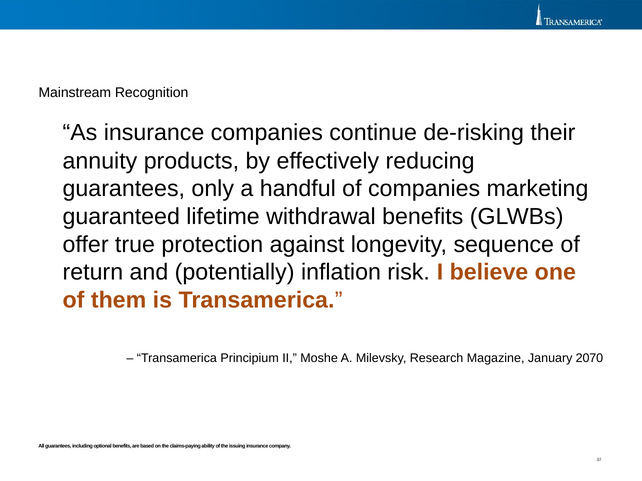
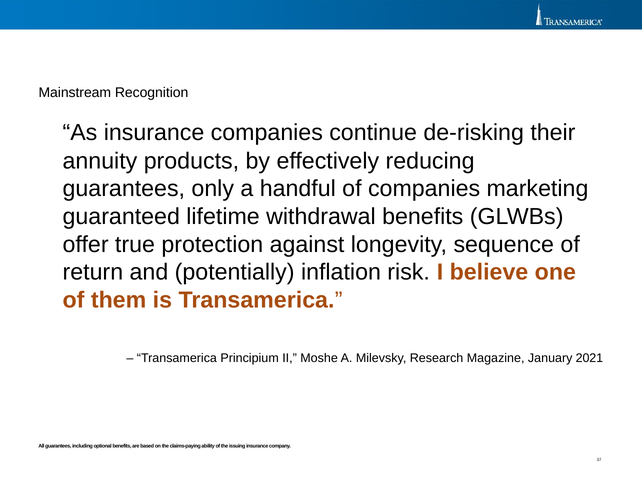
2070: 2070 -> 2021
